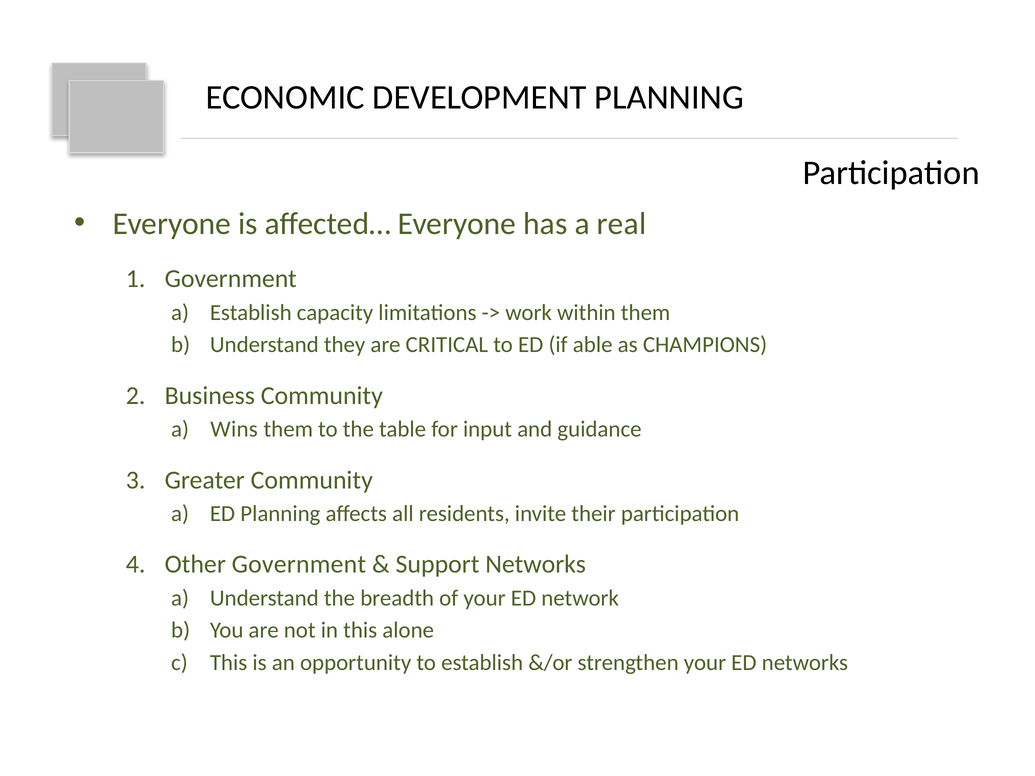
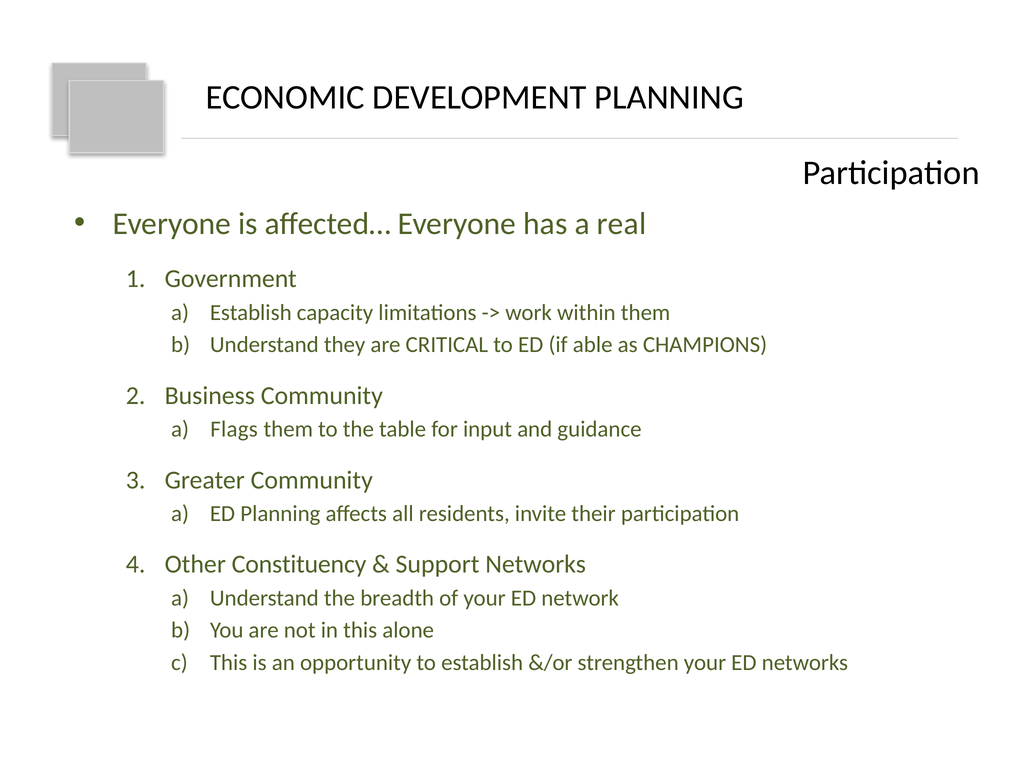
Wins: Wins -> Flags
Other Government: Government -> Constituency
